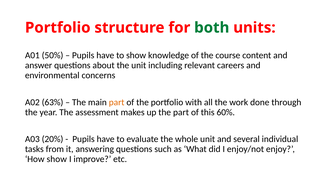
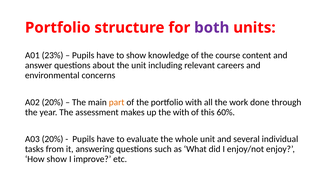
both colour: green -> purple
50%: 50% -> 23%
A02 63%: 63% -> 20%
the part: part -> with
